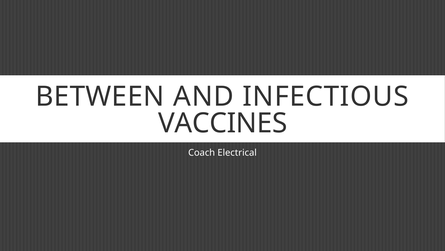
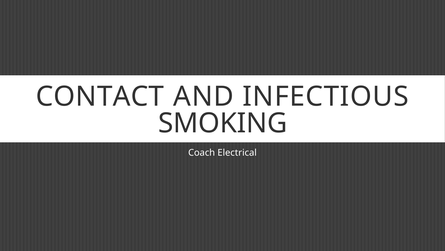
BETWEEN: BETWEEN -> CONTACT
VACCINES: VACCINES -> SMOKING
